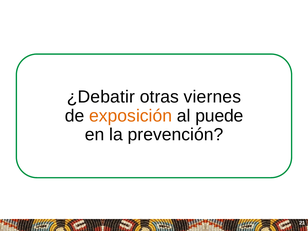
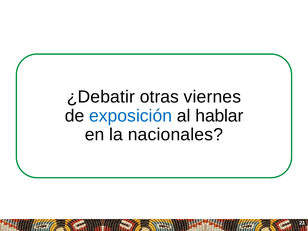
exposición colour: orange -> blue
puede: puede -> hablar
prevención: prevención -> nacionales
